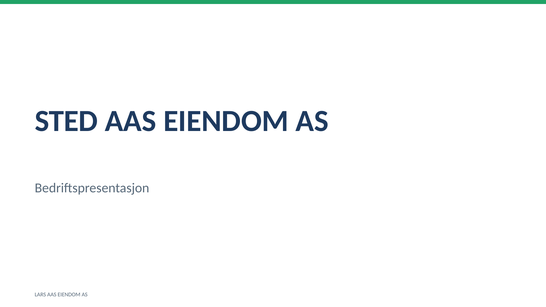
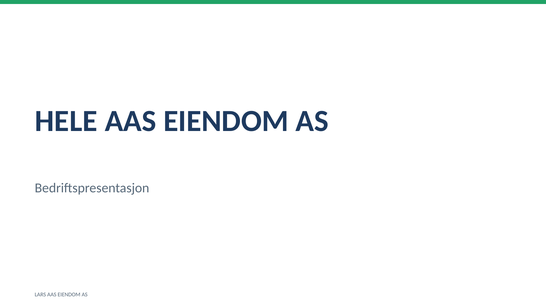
STED: STED -> HELE
